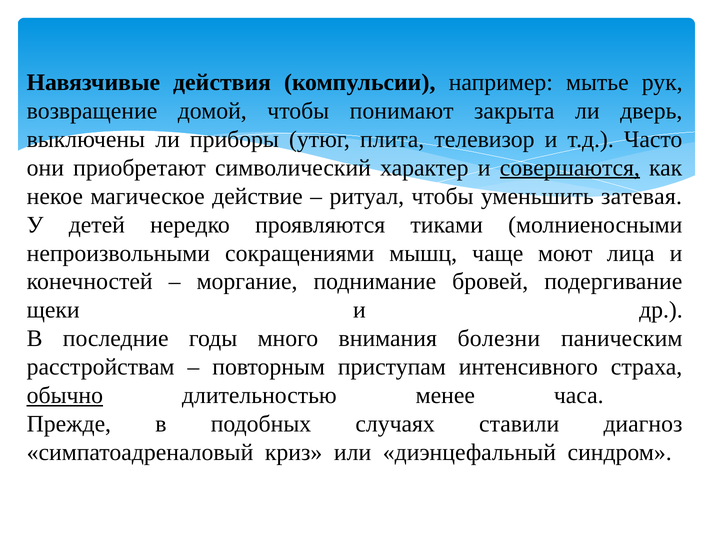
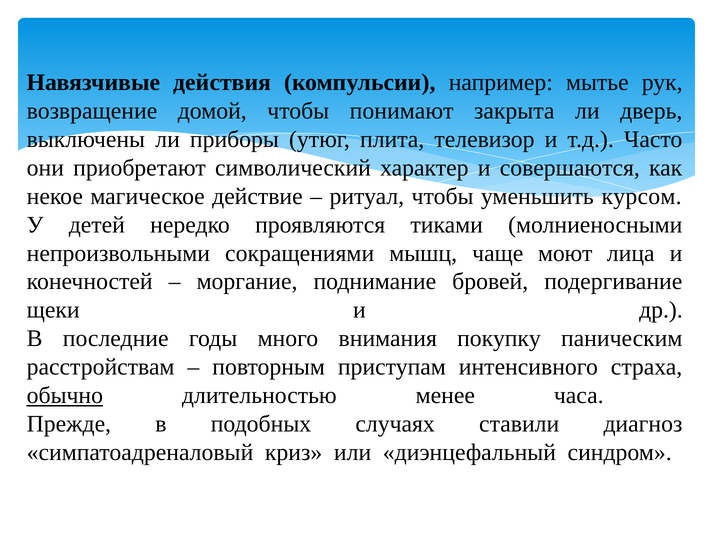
совершаются underline: present -> none
затевая: затевая -> курсом
болезни: болезни -> покупку
